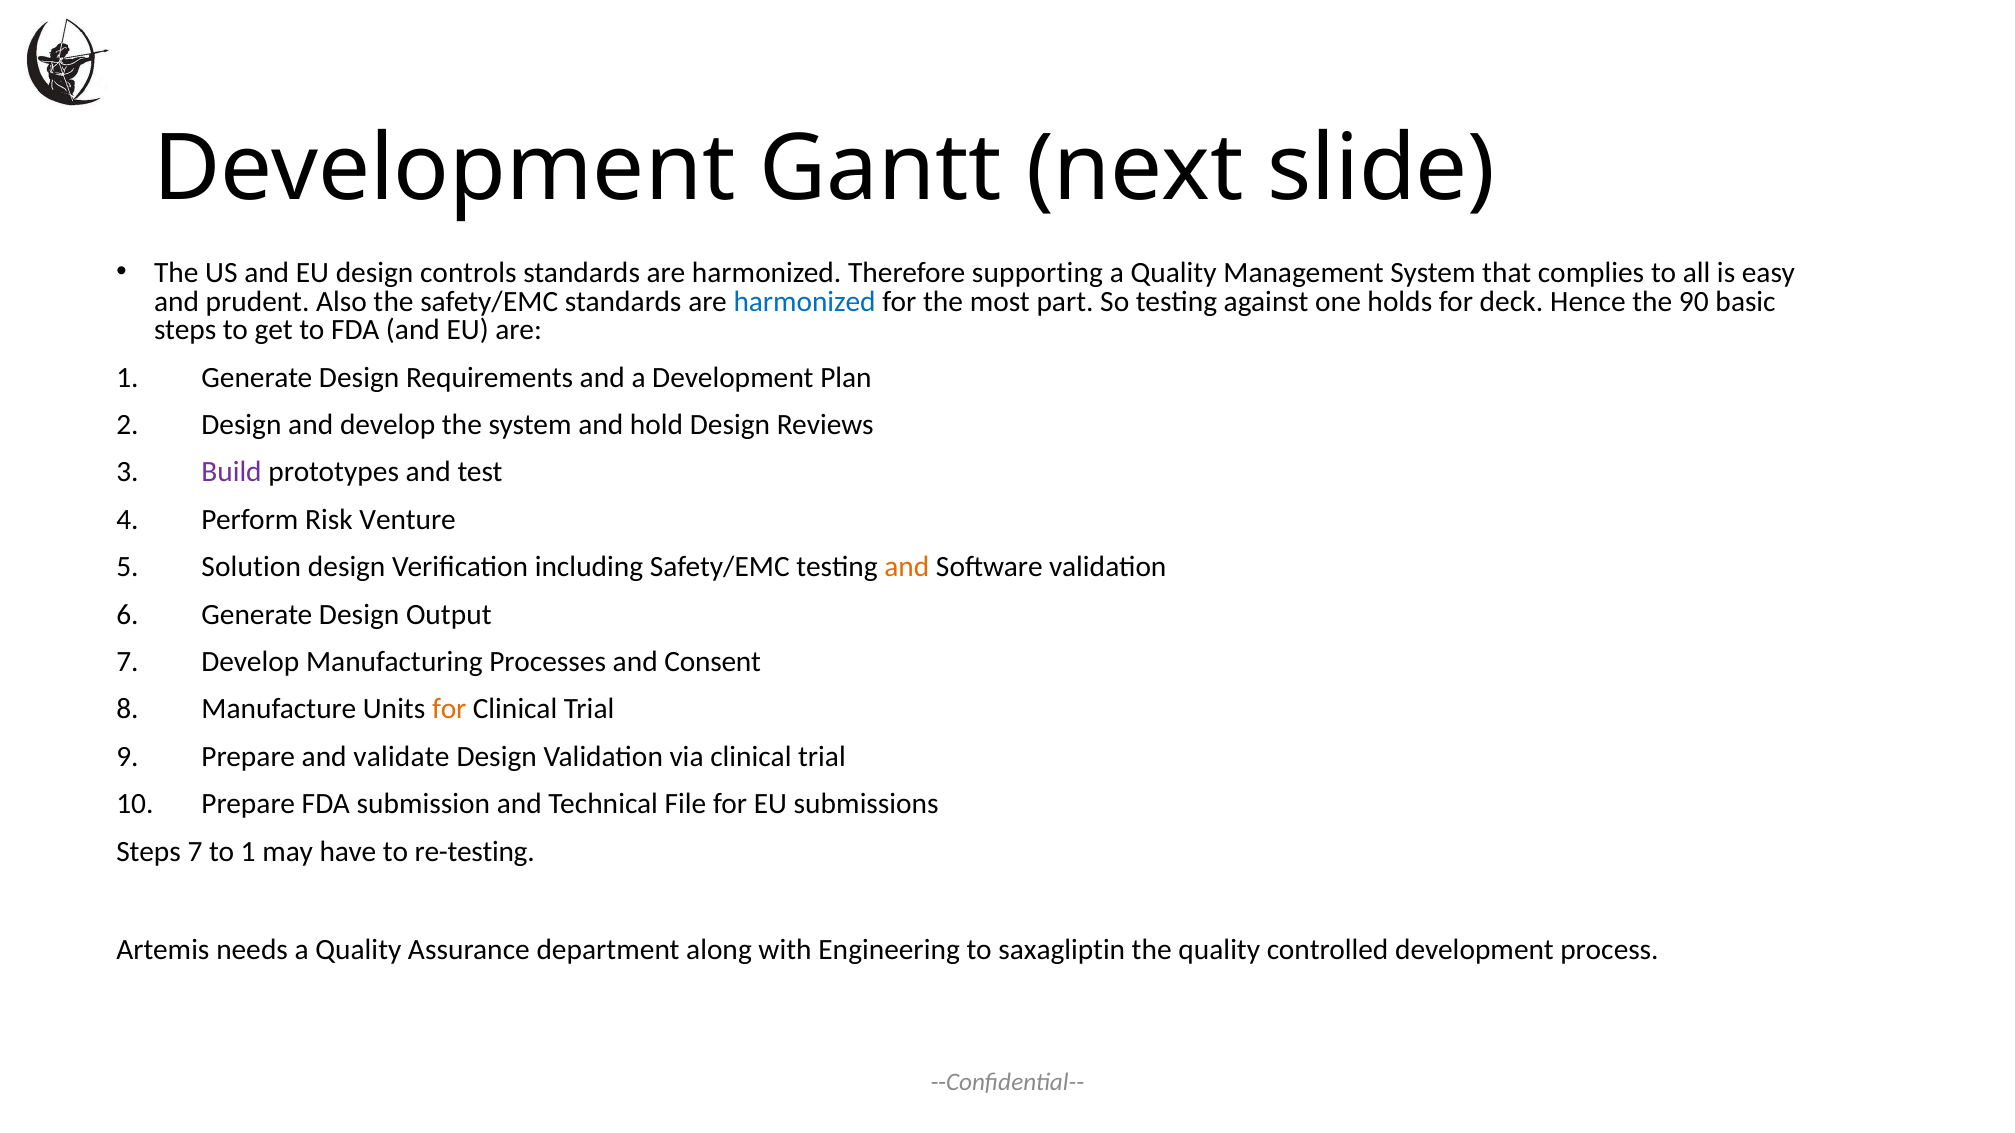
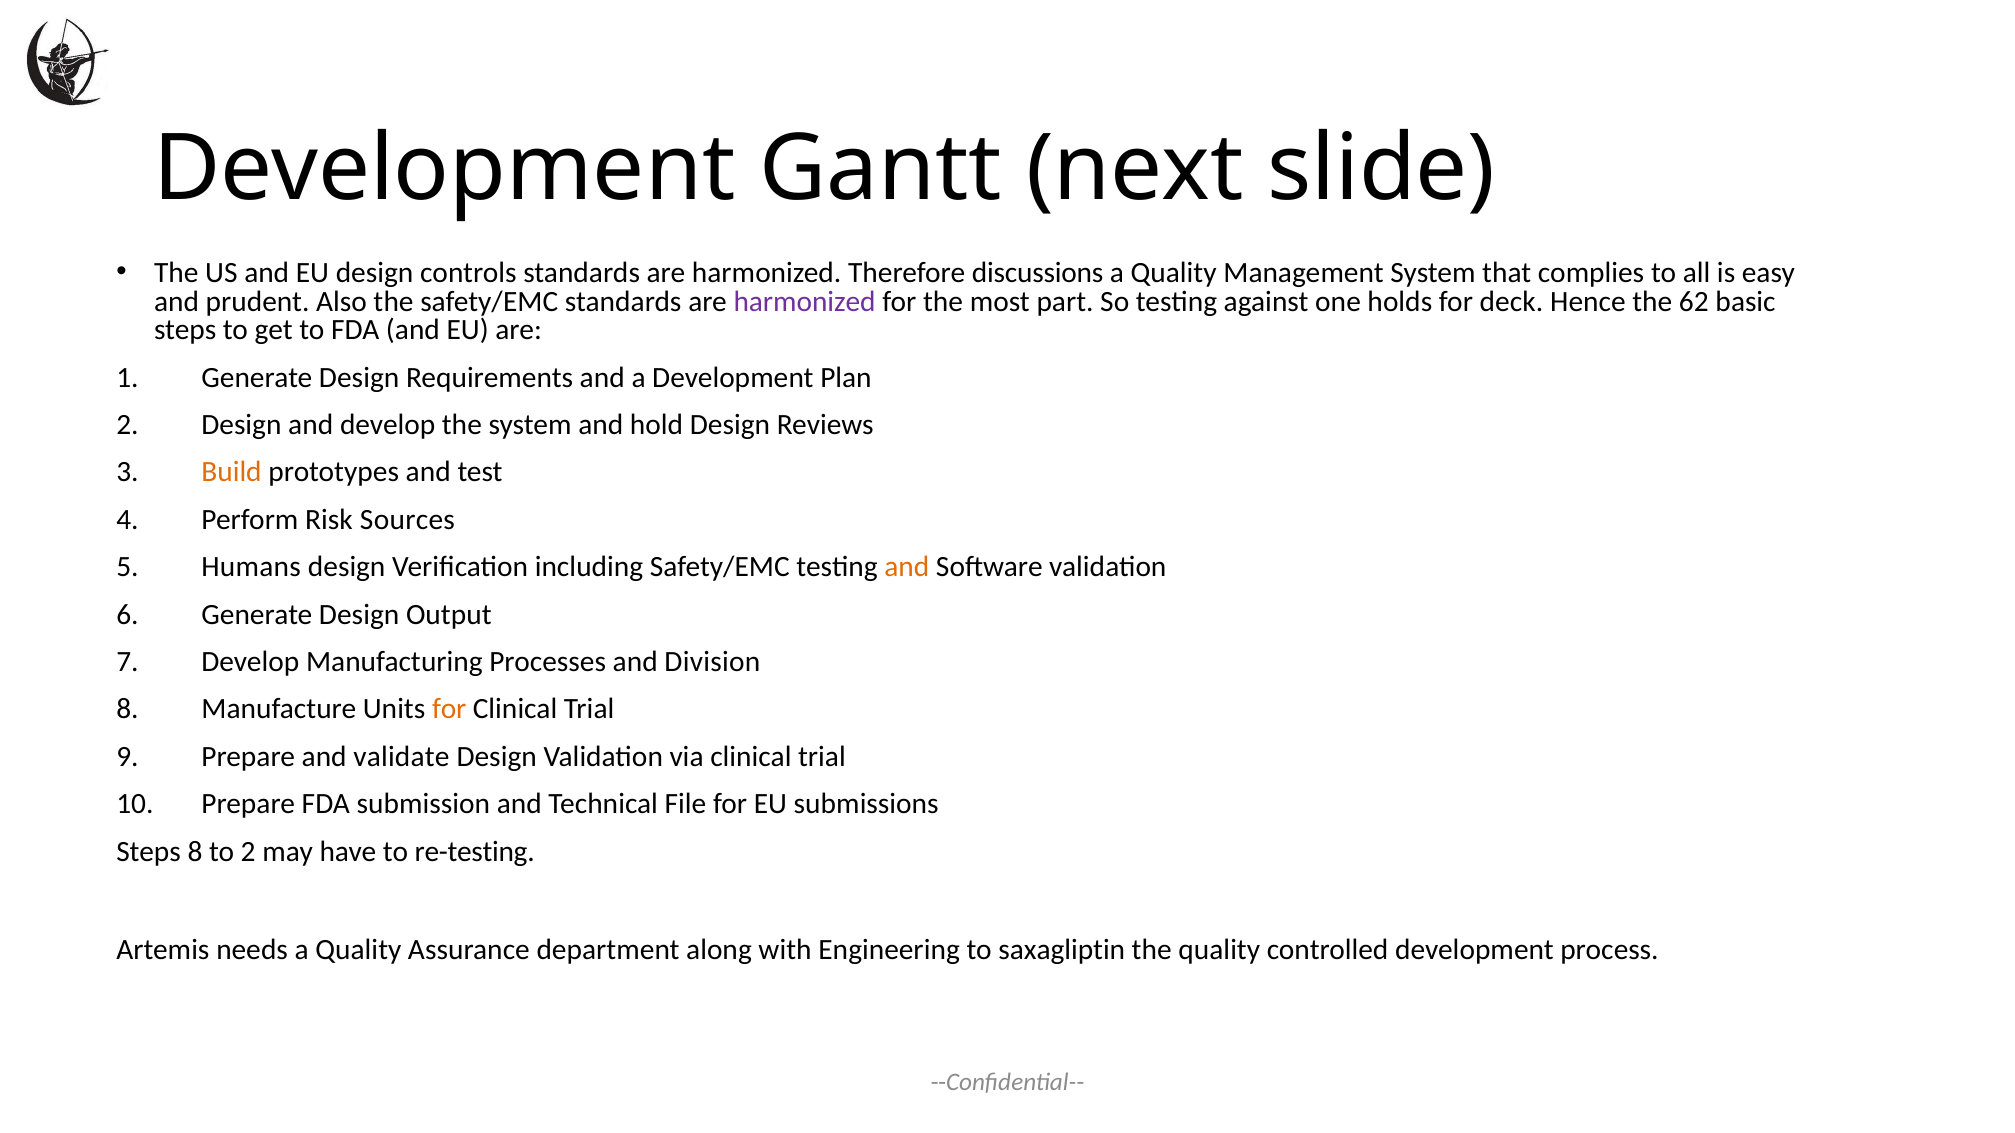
supporting: supporting -> discussions
harmonized at (805, 302) colour: blue -> purple
90: 90 -> 62
Build colour: purple -> orange
Venture: Venture -> Sources
Solution: Solution -> Humans
Consent: Consent -> Division
Steps 7: 7 -> 8
to 1: 1 -> 2
